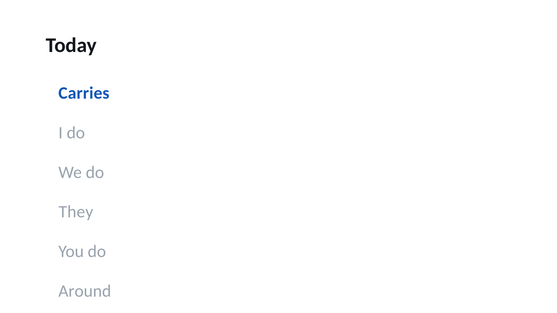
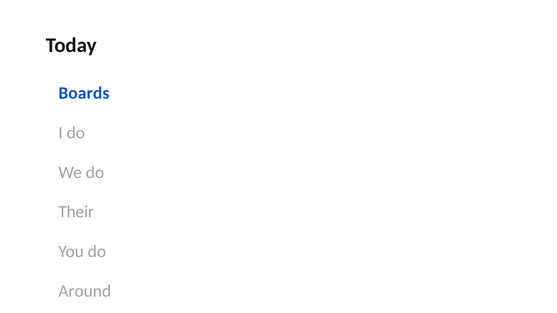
Carries: Carries -> Boards
They: They -> Their
